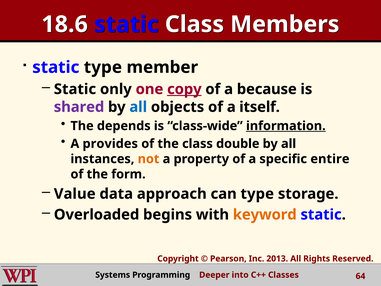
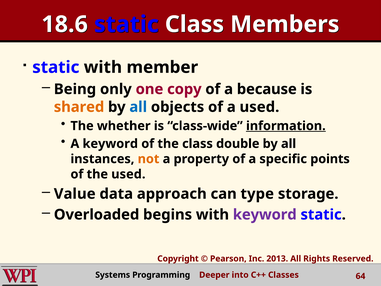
static type: type -> with
Static at (75, 89): Static -> Being
copy underline: present -> none
shared colour: purple -> orange
a itself: itself -> used
depends: depends -> whether
A provides: provides -> keyword
entire: entire -> points
the form: form -> used
keyword at (265, 214) colour: orange -> purple
